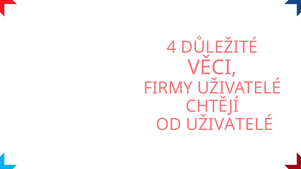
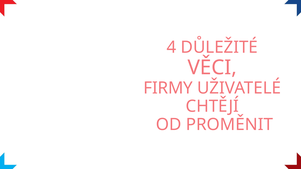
OD UŽIVATELÉ: UŽIVATELÉ -> PROMĚNIT
